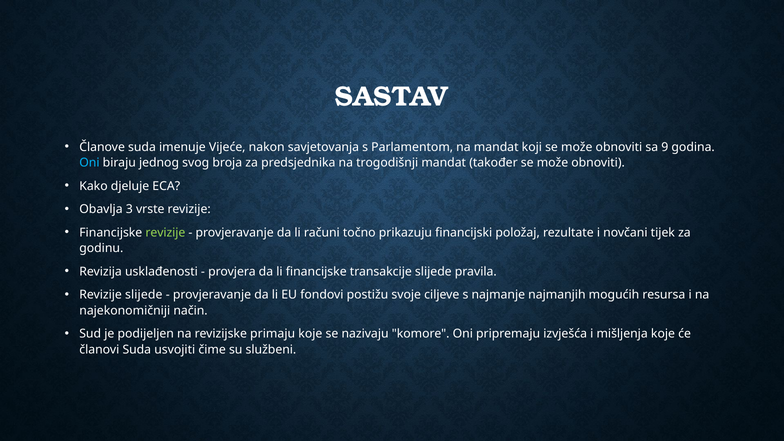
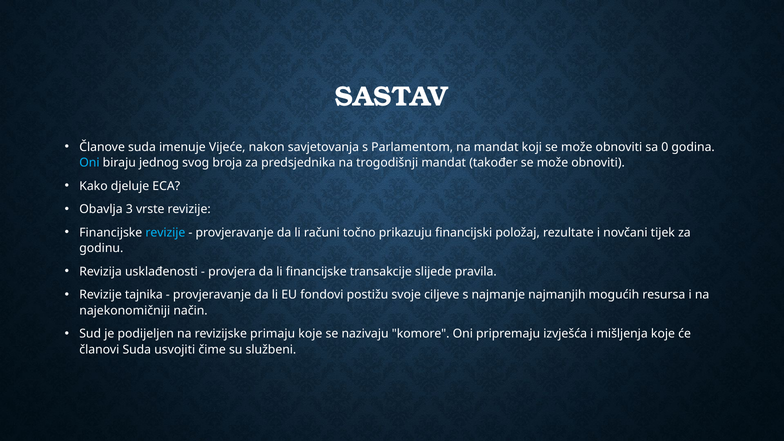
9: 9 -> 0
revizije at (165, 233) colour: light green -> light blue
Revizije slijede: slijede -> tajnika
